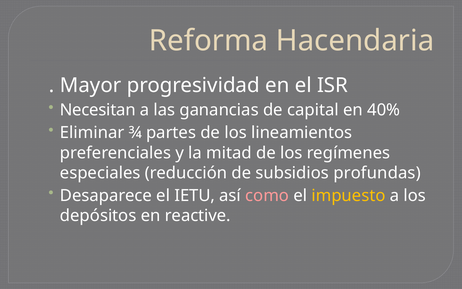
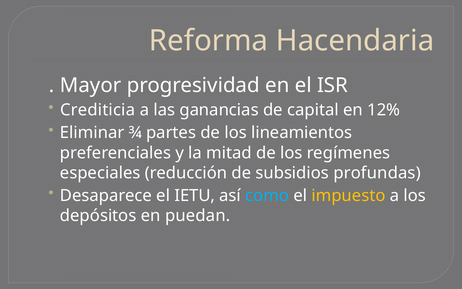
Necesitan: Necesitan -> Crediticia
40%: 40% -> 12%
como colour: pink -> light blue
reactive: reactive -> puedan
